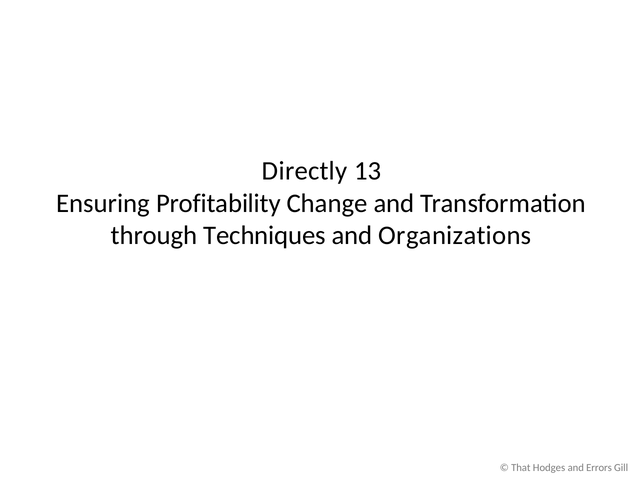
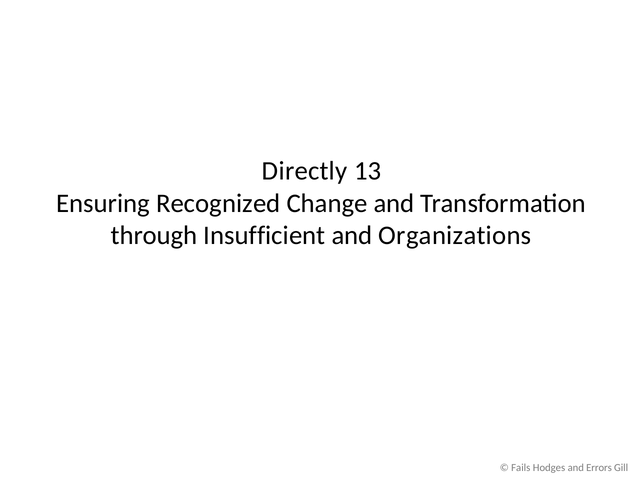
Profitability: Profitability -> Recognized
Techniques: Techniques -> Insufficient
That: That -> Fails
